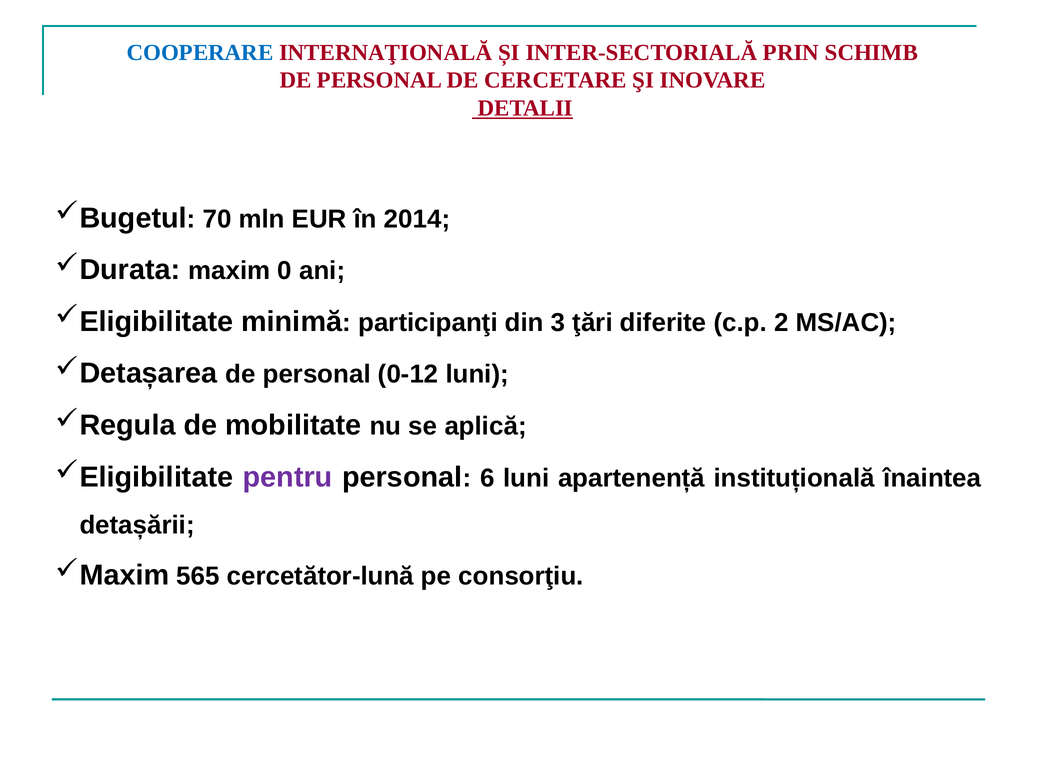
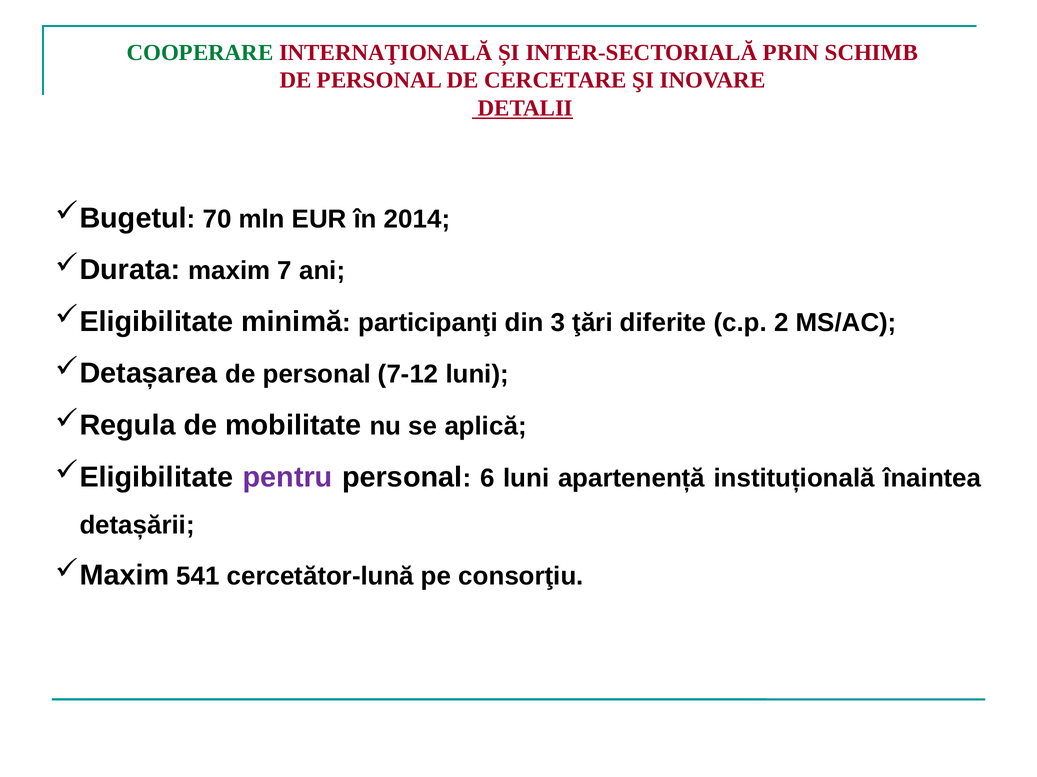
COOPERARE colour: blue -> green
0: 0 -> 7
0-12: 0-12 -> 7-12
565: 565 -> 541
